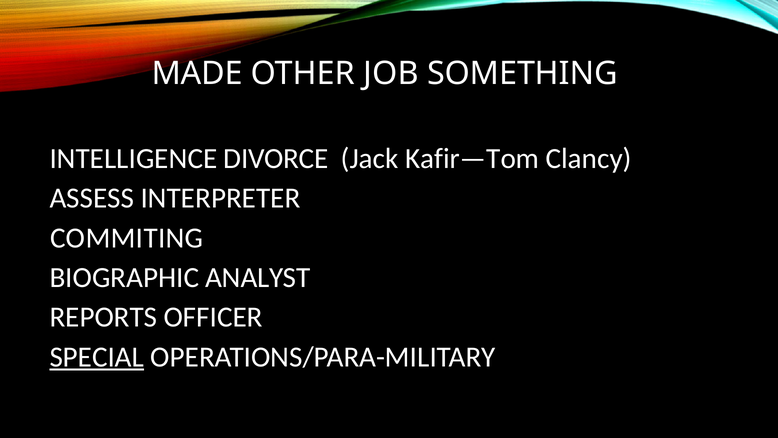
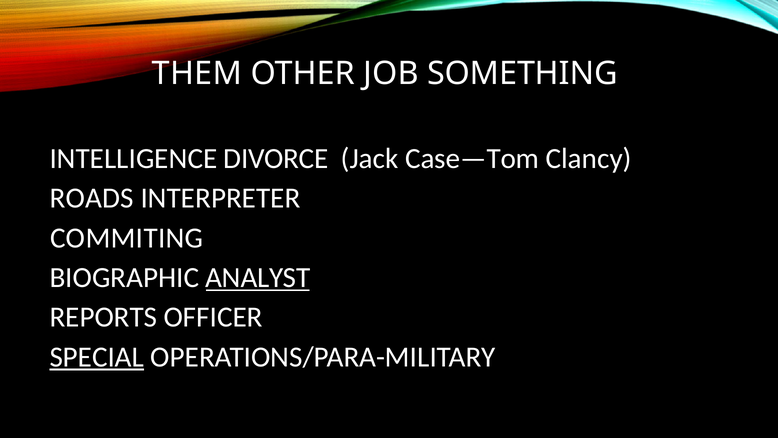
MADE: MADE -> THEM
Kafir—Tom: Kafir—Tom -> Case—Tom
ASSESS: ASSESS -> ROADS
ANALYST underline: none -> present
